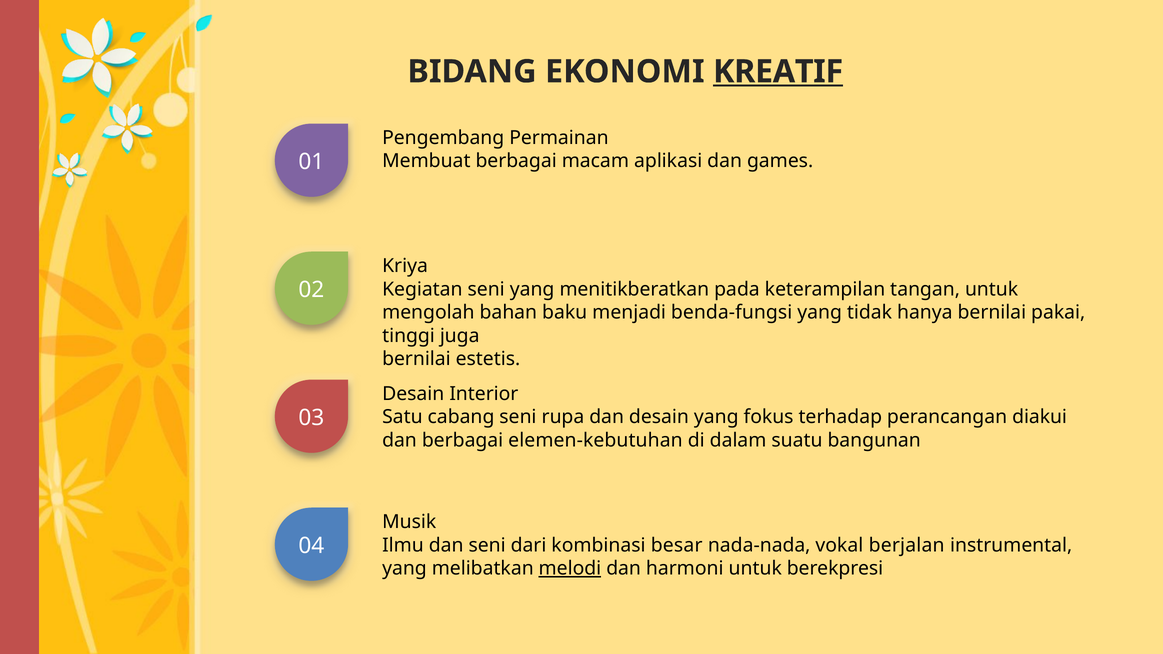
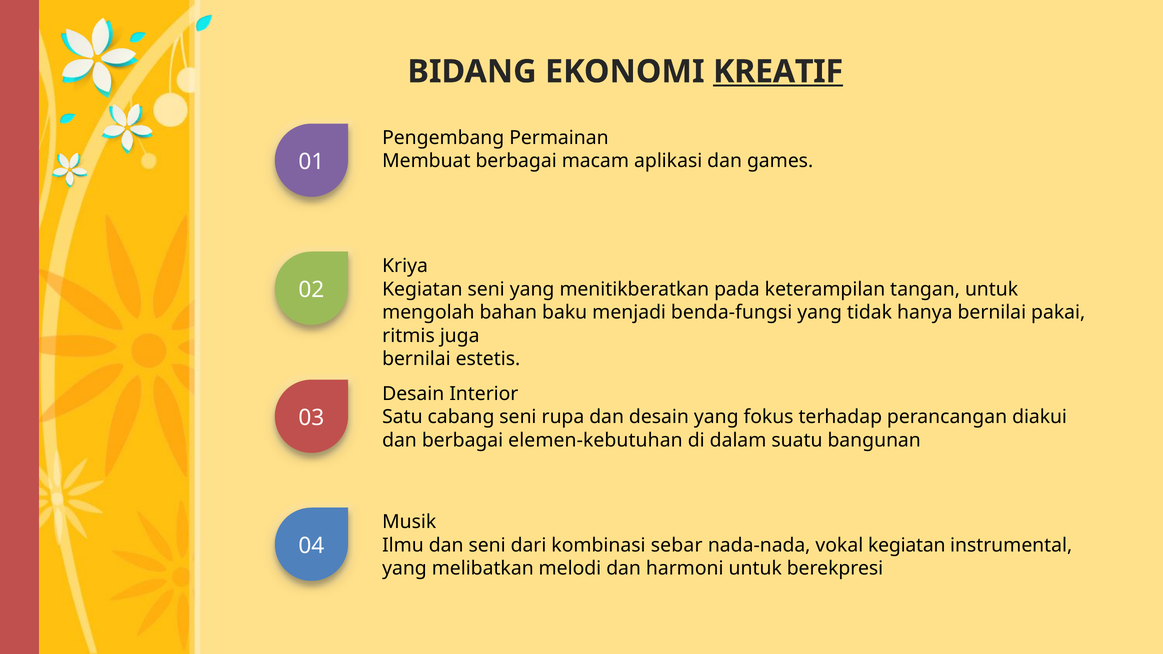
tinggi: tinggi -> ritmis
besar: besar -> sebar
vokal berjalan: berjalan -> kegiatan
melodi underline: present -> none
